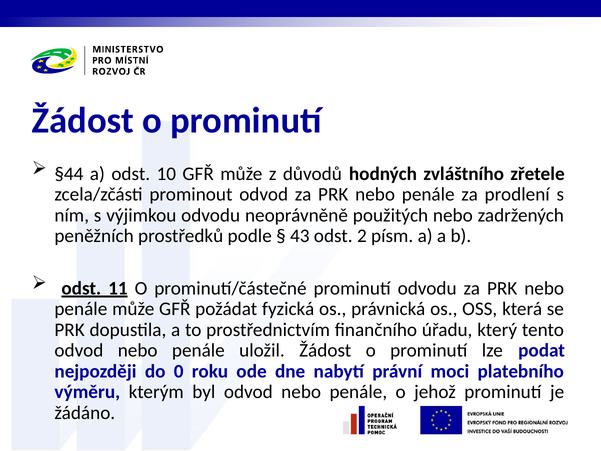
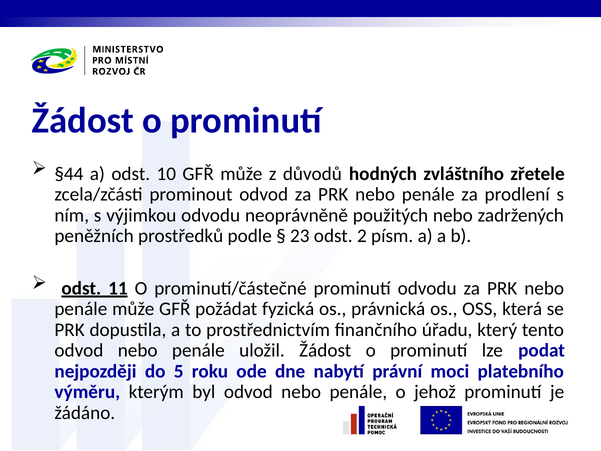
43: 43 -> 23
0: 0 -> 5
